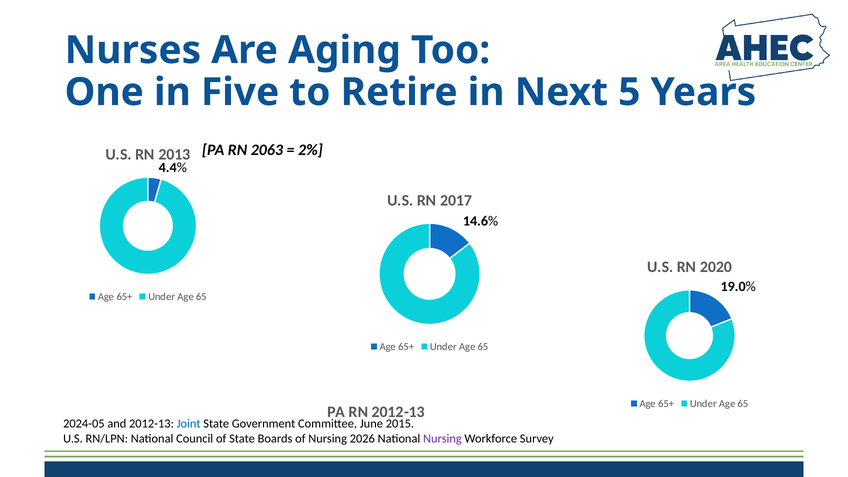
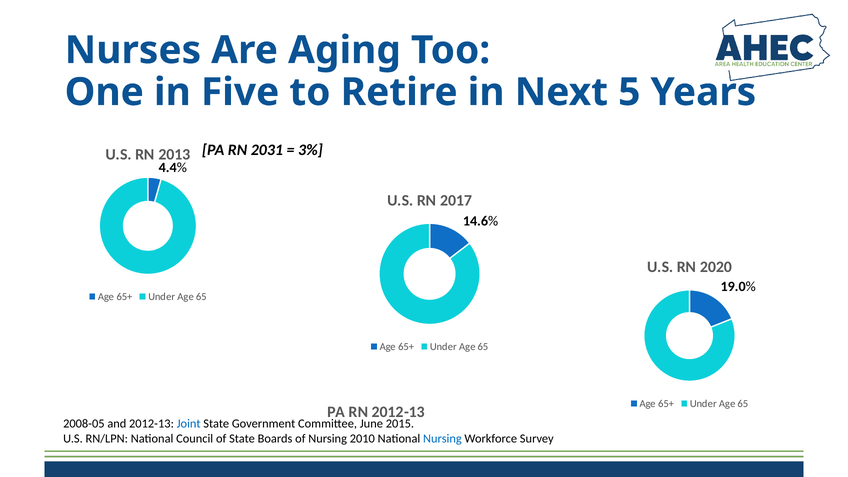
2063: 2063 -> 2031
2%: 2% -> 3%
2024-05: 2024-05 -> 2008-05
2026: 2026 -> 2010
Nursing at (442, 439) colour: purple -> blue
